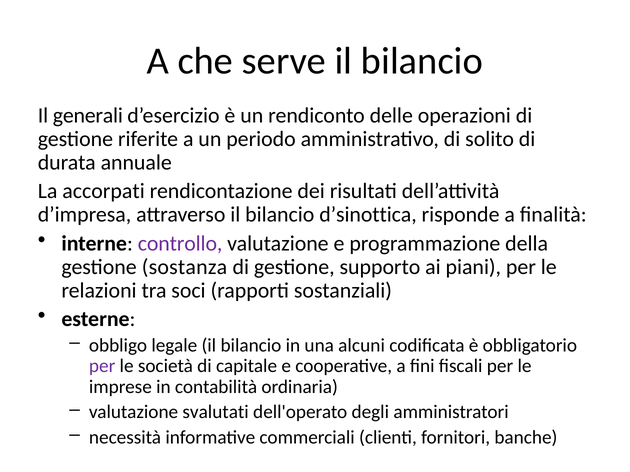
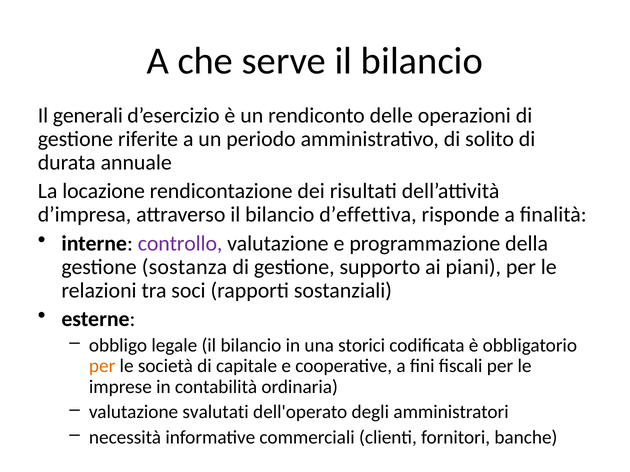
accorpati: accorpati -> locazione
d’sinottica: d’sinottica -> d’effettiva
alcuni: alcuni -> storici
per at (102, 367) colour: purple -> orange
